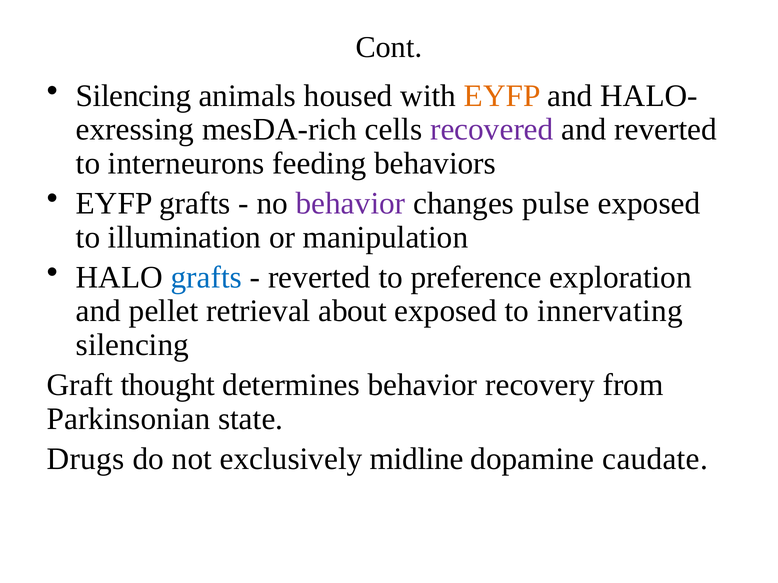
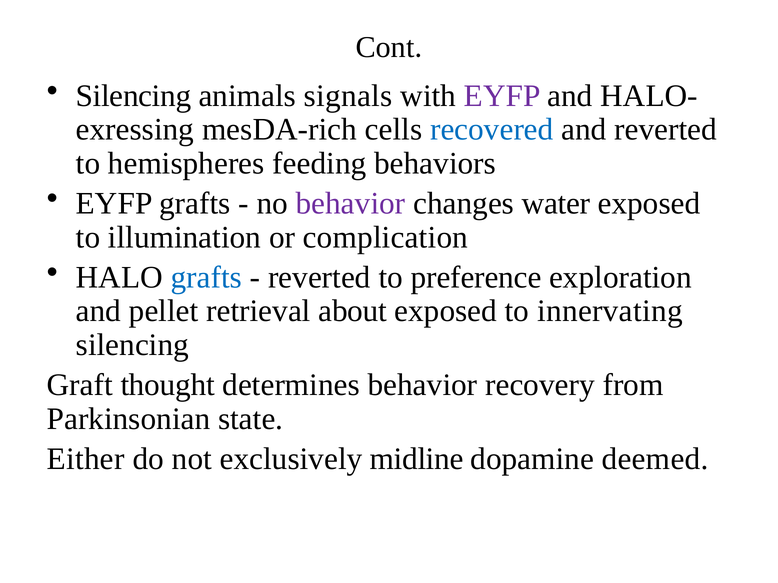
housed: housed -> signals
EYFP at (502, 96) colour: orange -> purple
recovered colour: purple -> blue
interneurons: interneurons -> hemispheres
pulse: pulse -> water
manipulation: manipulation -> complication
Drugs: Drugs -> Either
caudate: caudate -> deemed
